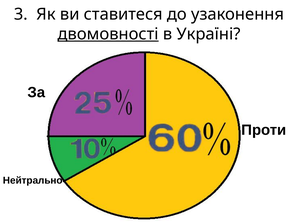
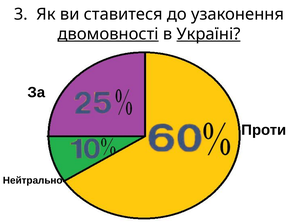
Україні underline: none -> present
